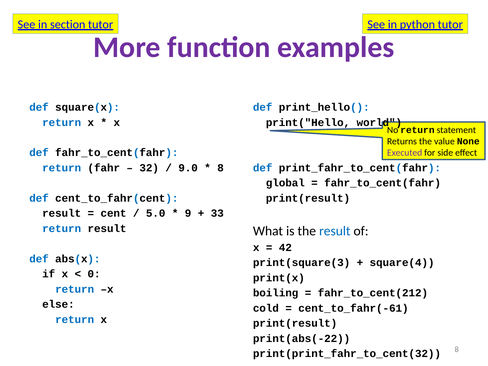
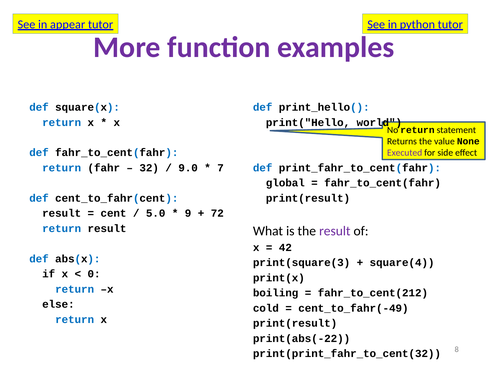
section: section -> appear
8 at (221, 168): 8 -> 7
33: 33 -> 72
result at (335, 231) colour: blue -> purple
cent_to_fahr(-61: cent_to_fahr(-61 -> cent_to_fahr(-49
